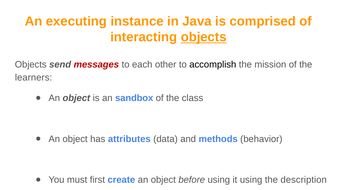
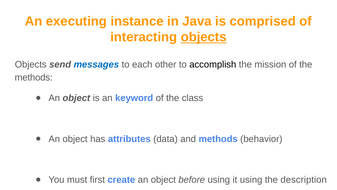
messages colour: red -> blue
learners at (34, 77): learners -> methods
sandbox: sandbox -> keyword
